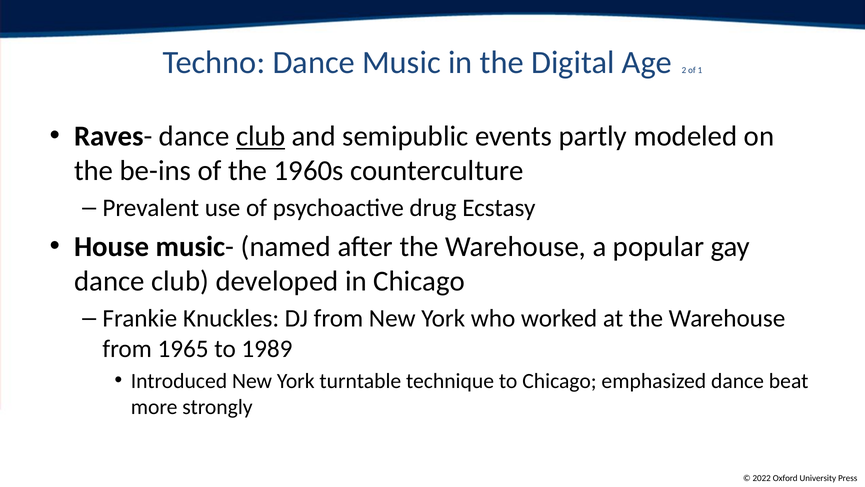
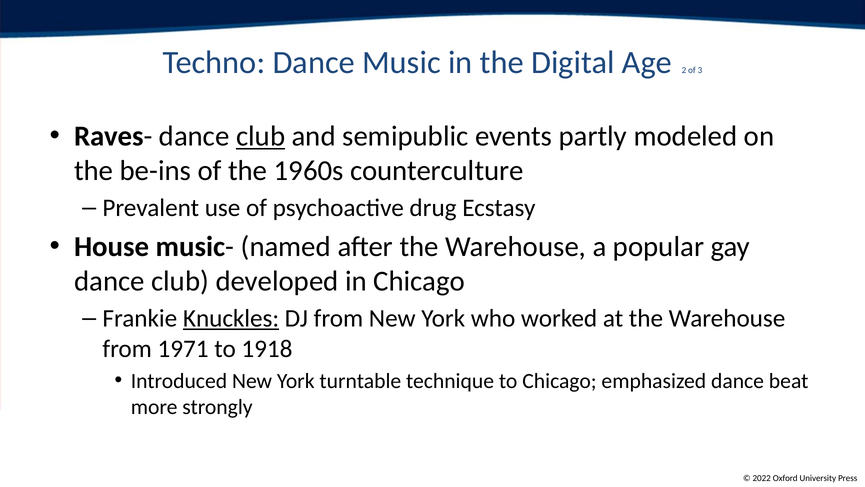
1: 1 -> 3
Knuckles underline: none -> present
1965: 1965 -> 1971
1989: 1989 -> 1918
